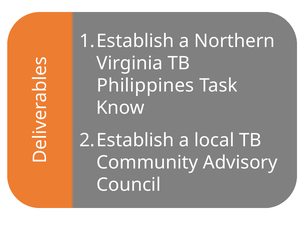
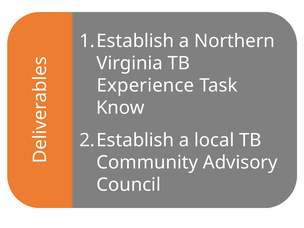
Philippines: Philippines -> Experience
